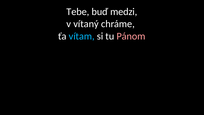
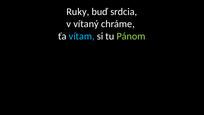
Tebe: Tebe -> Ruky
medzi: medzi -> srdcia
Pánom colour: pink -> light green
